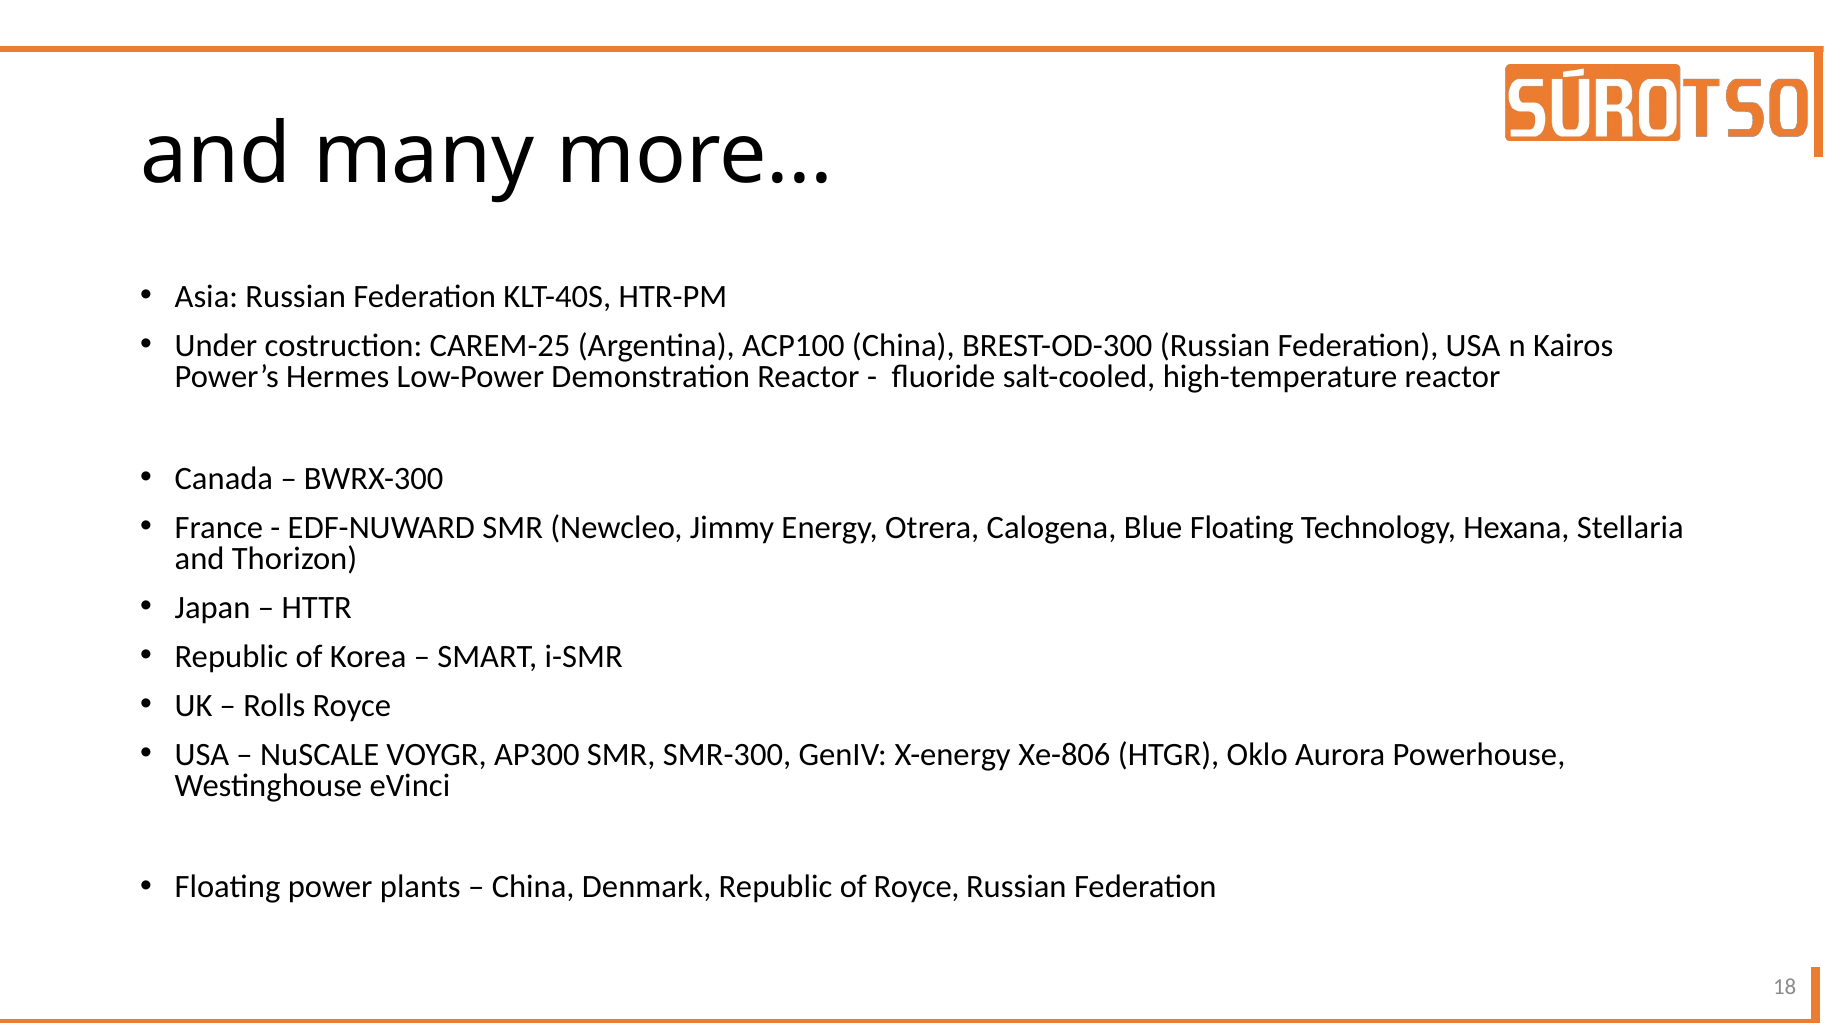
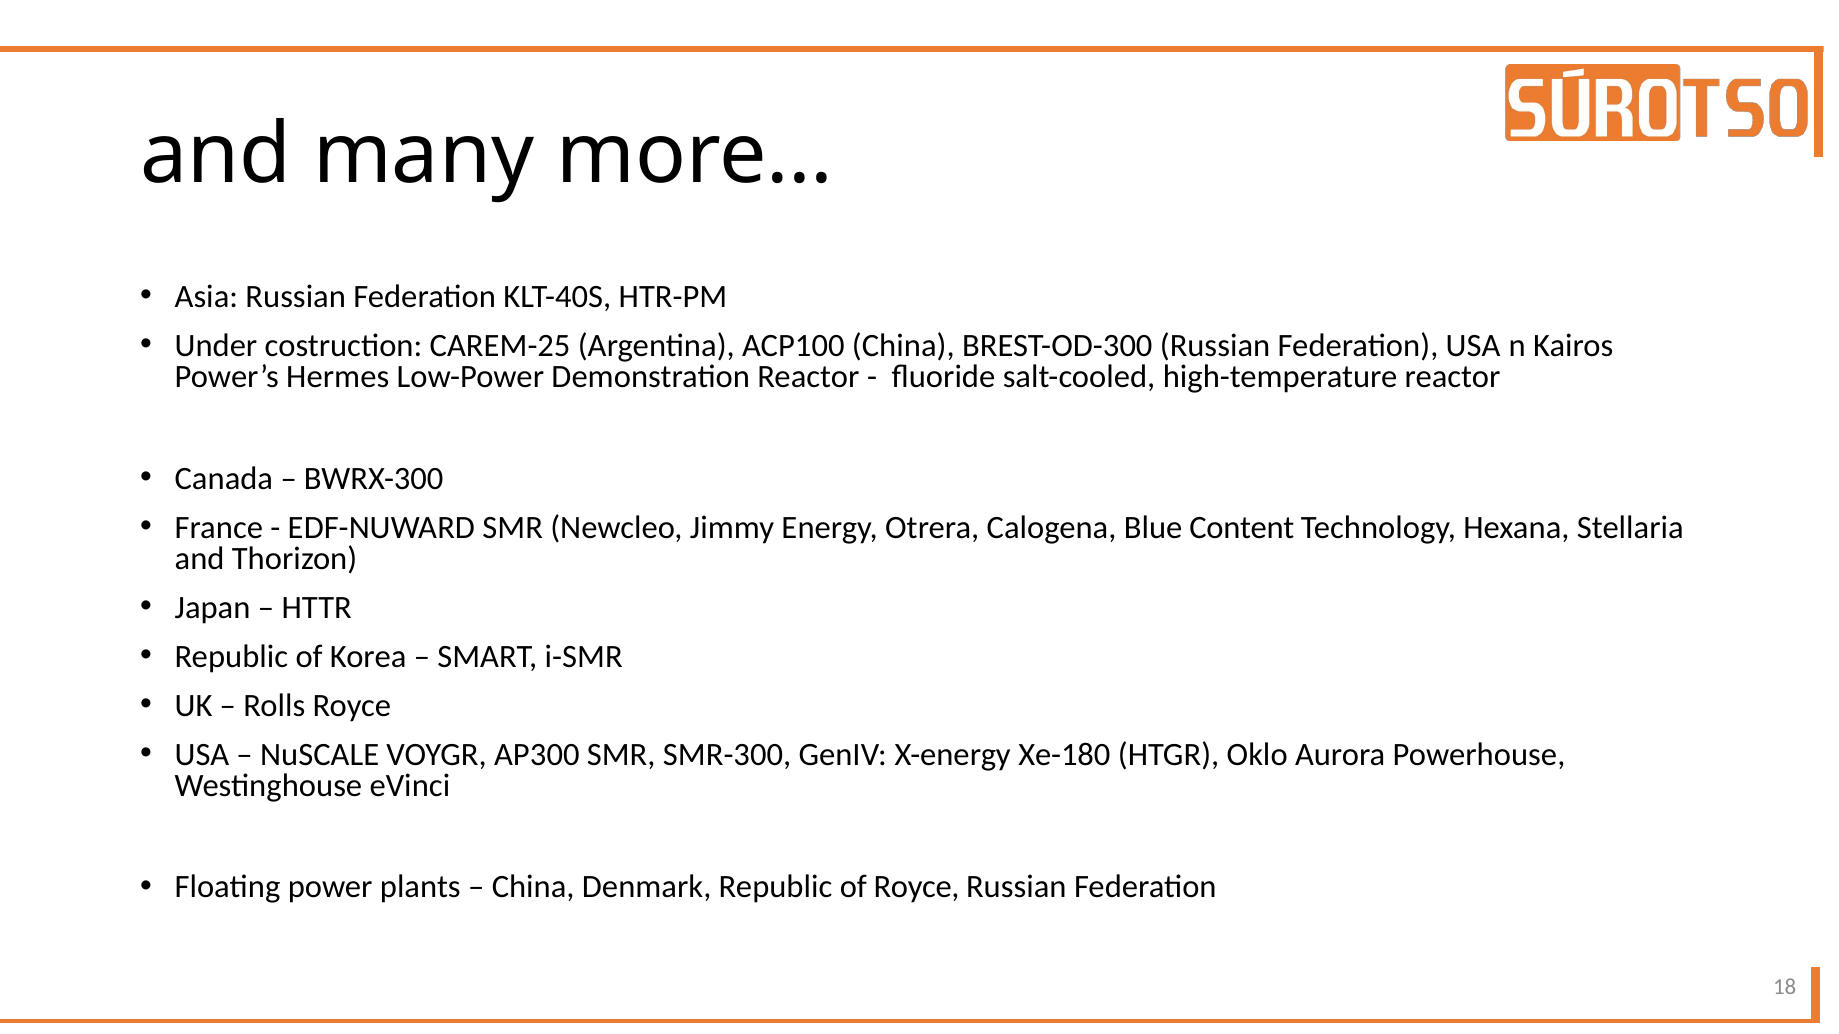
Blue Floating: Floating -> Content
Xe-806: Xe-806 -> Xe-180
